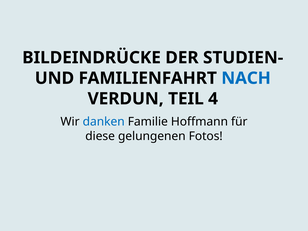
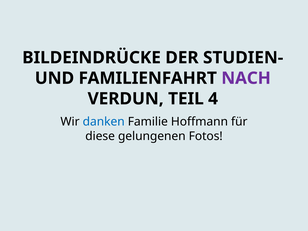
NACH colour: blue -> purple
